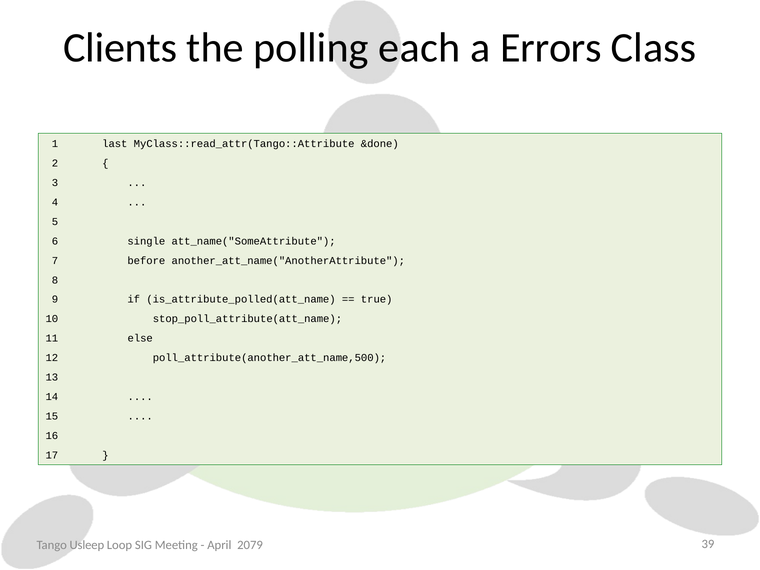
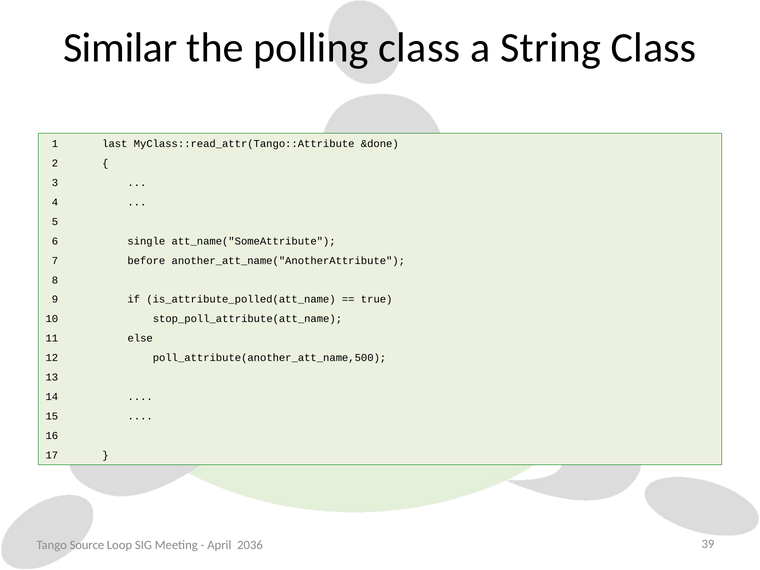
Clients: Clients -> Similar
polling each: each -> class
Errors: Errors -> String
Usleep: Usleep -> Source
2079: 2079 -> 2036
